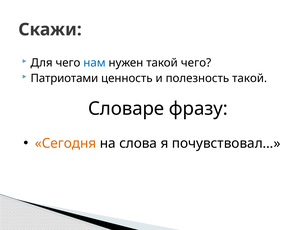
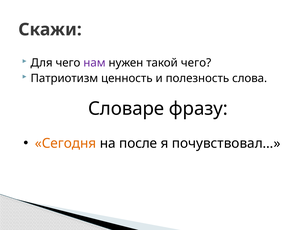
нам colour: blue -> purple
Патриотами: Патриотами -> Патриотизм
полезность такой: такой -> слова
слова: слова -> после
